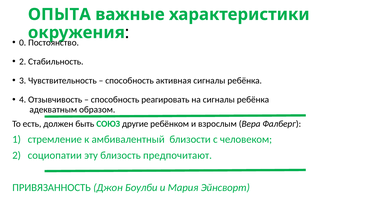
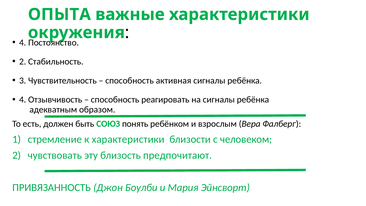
0 at (23, 42): 0 -> 4
другие: другие -> понять
к амбивалентный: амбивалентный -> характеристики
социопатии: социопатии -> чувствовать
